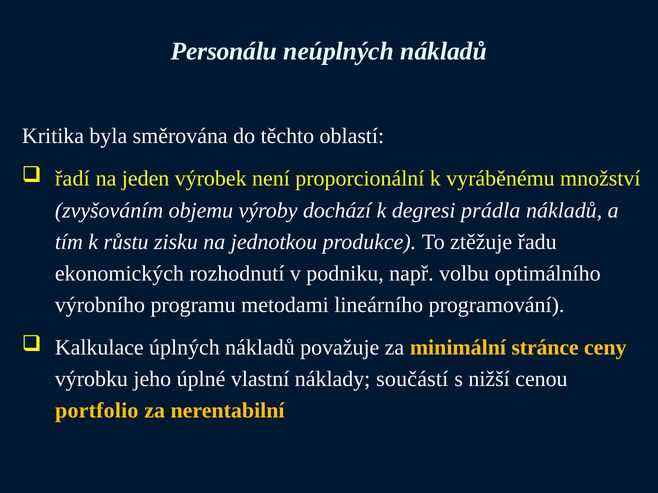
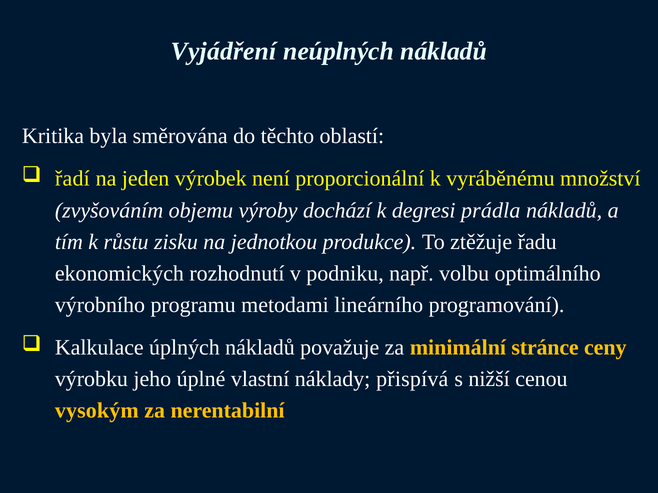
Personálu: Personálu -> Vyjádření
součástí: součástí -> přispívá
portfolio: portfolio -> vysokým
